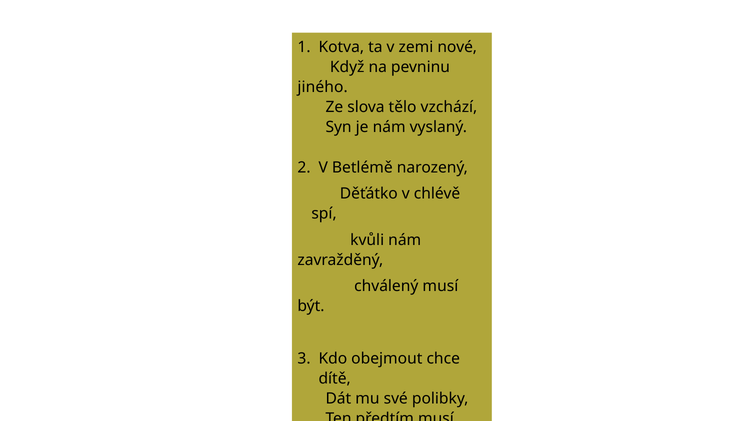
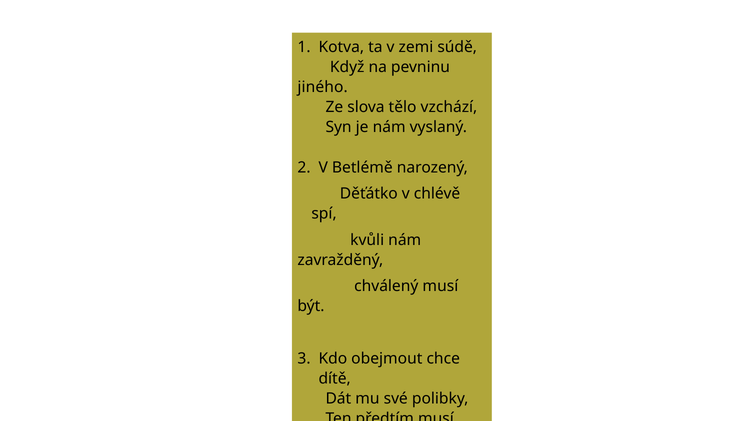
nové: nové -> súdě
